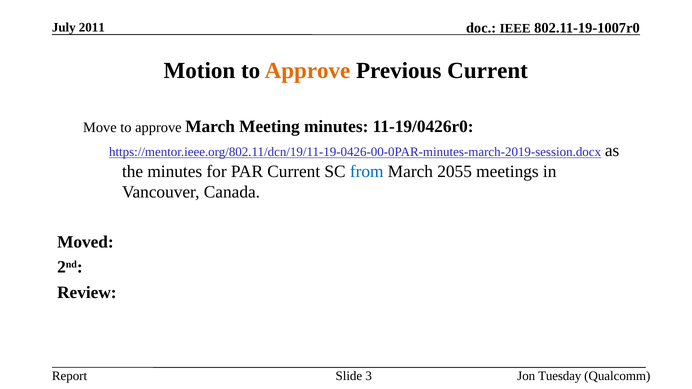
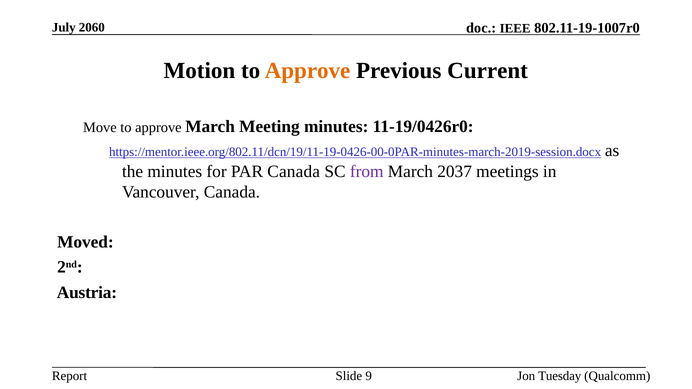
2011: 2011 -> 2060
PAR Current: Current -> Canada
from colour: blue -> purple
2055: 2055 -> 2037
Review: Review -> Austria
3: 3 -> 9
